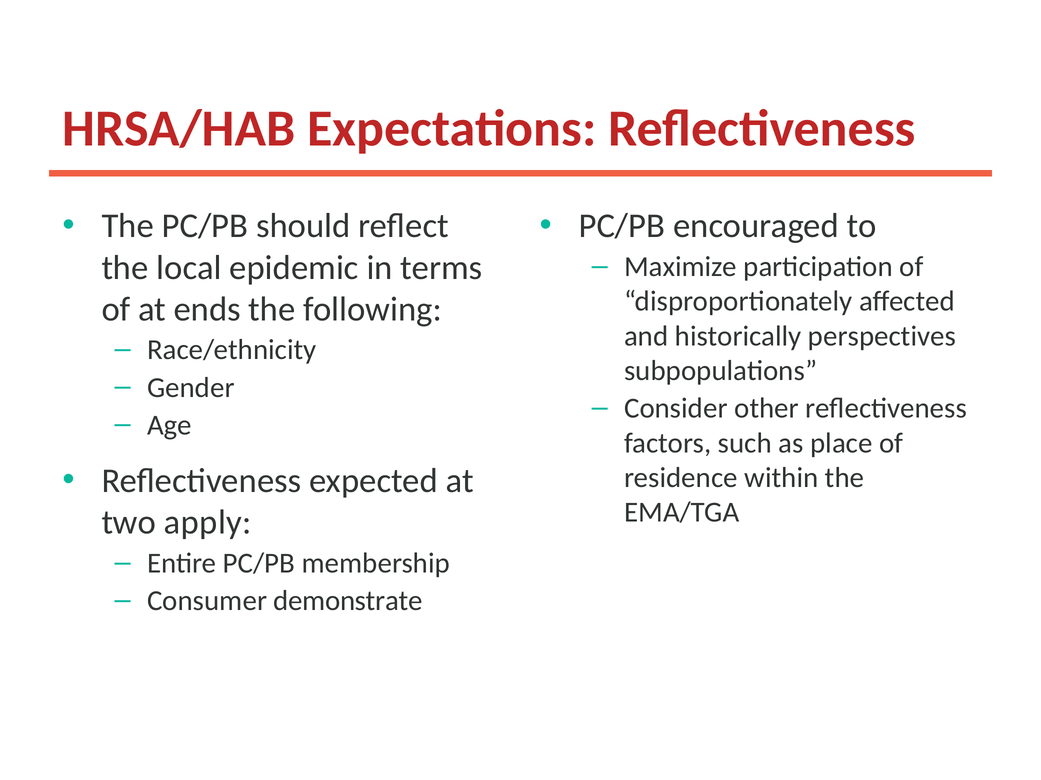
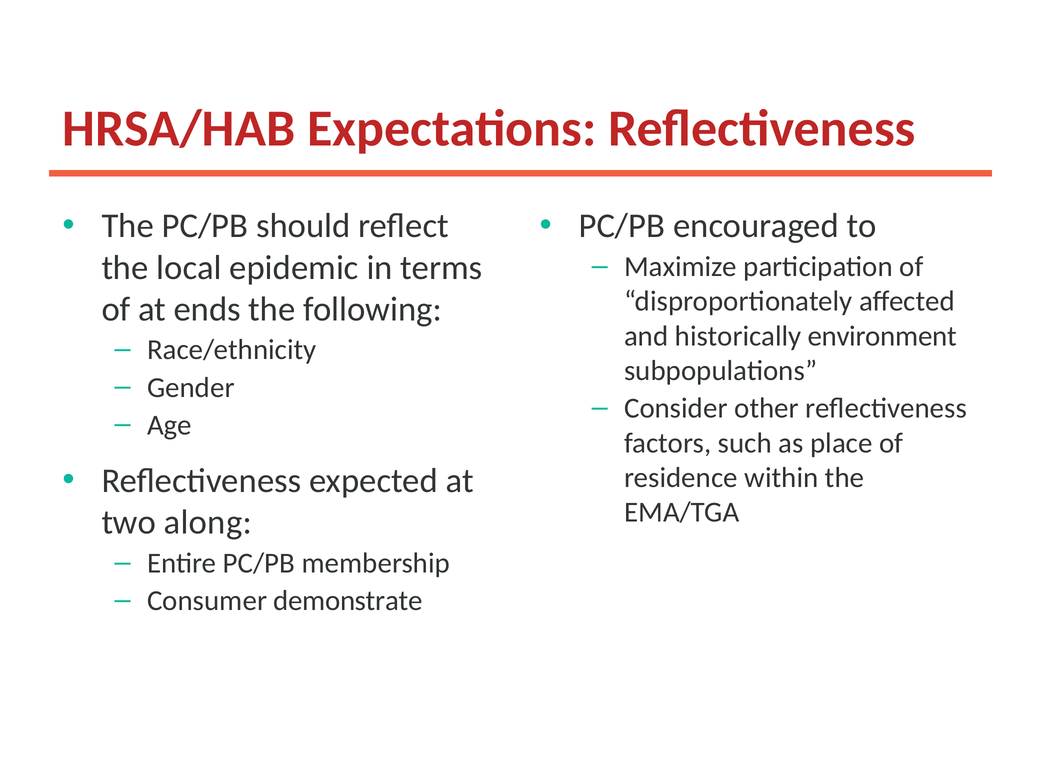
perspectives: perspectives -> environment
apply: apply -> along
